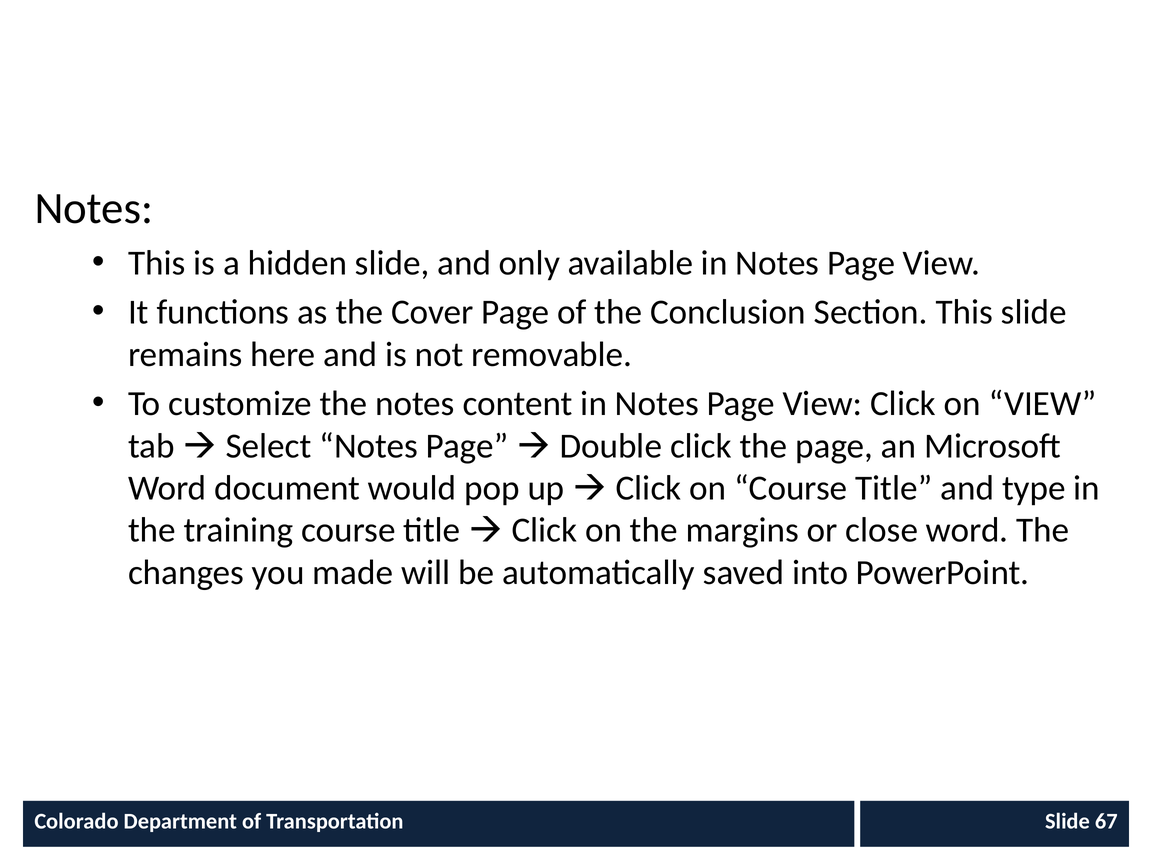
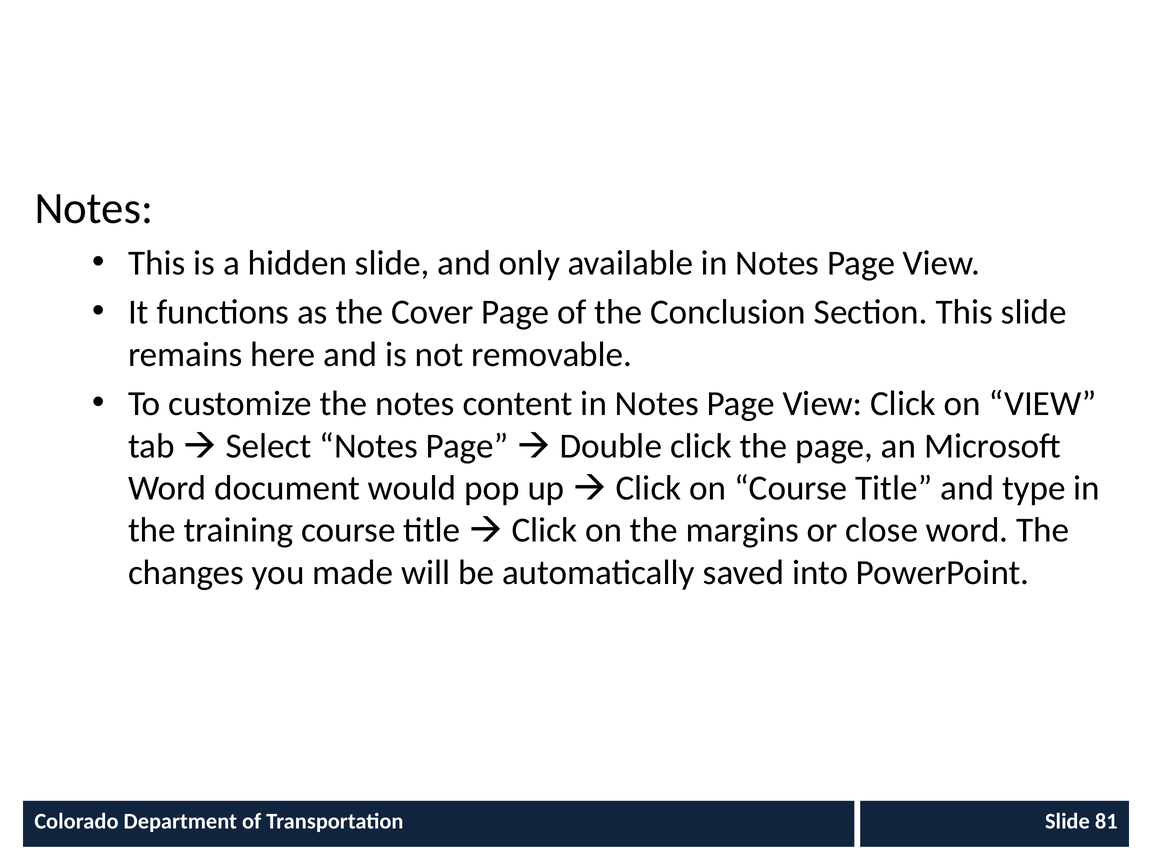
67: 67 -> 81
